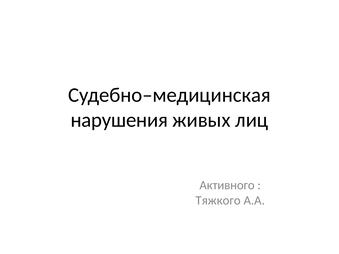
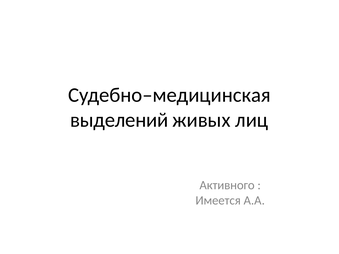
нарушения: нарушения -> выделений
Тяжкого: Тяжкого -> Имеется
